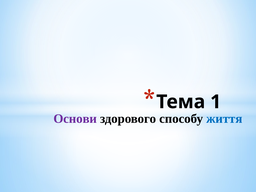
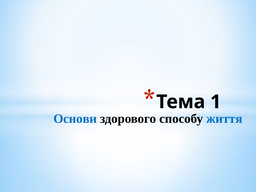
Основи colour: purple -> blue
